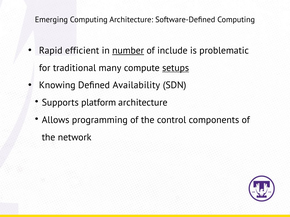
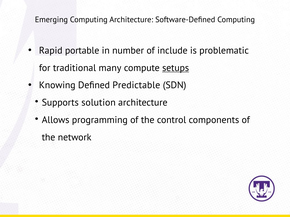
efficient: efficient -> portable
number underline: present -> none
Availability: Availability -> Predictable
platform: platform -> solution
